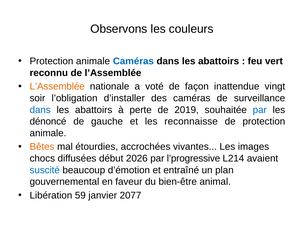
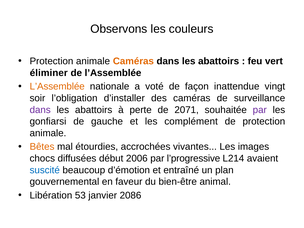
Caméras at (133, 61) colour: blue -> orange
reconnu: reconnu -> éliminer
dans at (40, 110) colour: blue -> purple
2019: 2019 -> 2071
par at (260, 110) colour: blue -> purple
dénoncé: dénoncé -> gonfiarsi
reconnaisse: reconnaisse -> complément
2026: 2026 -> 2006
59: 59 -> 53
2077: 2077 -> 2086
